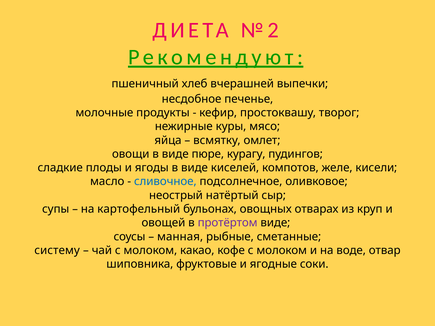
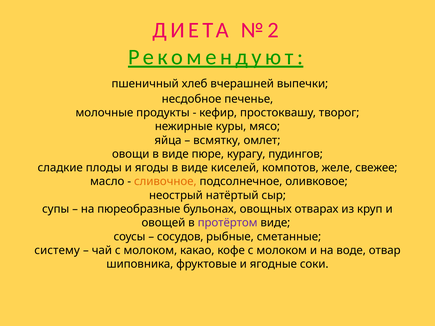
кисели: кисели -> свежее
сливочное colour: blue -> orange
картофельный: картофельный -> пюреобразные
манная: манная -> сосудов
